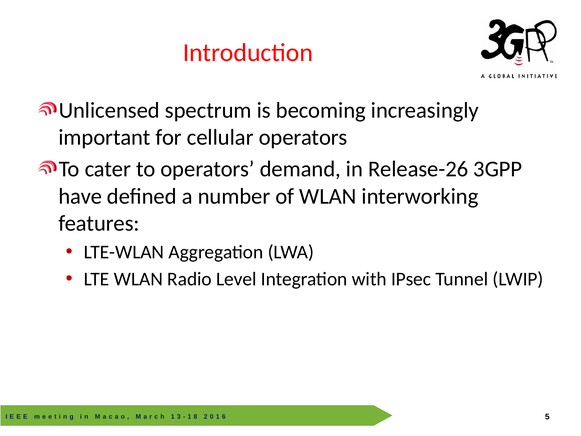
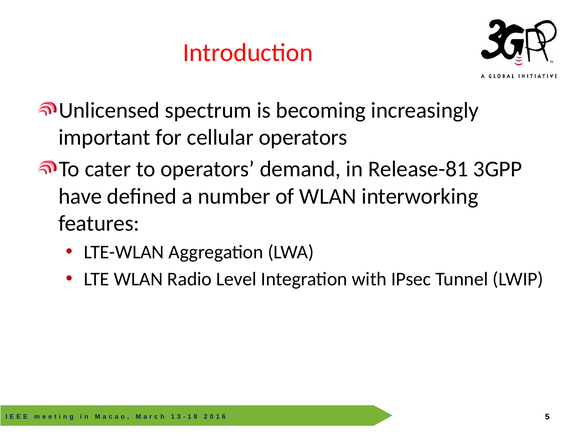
Release-26: Release-26 -> Release-81
